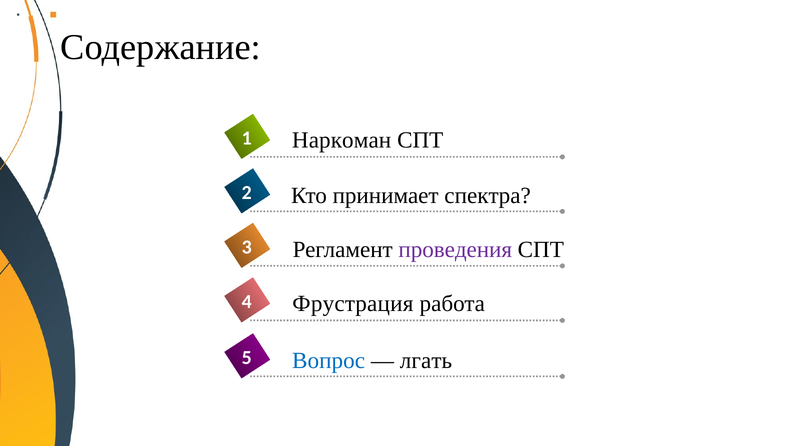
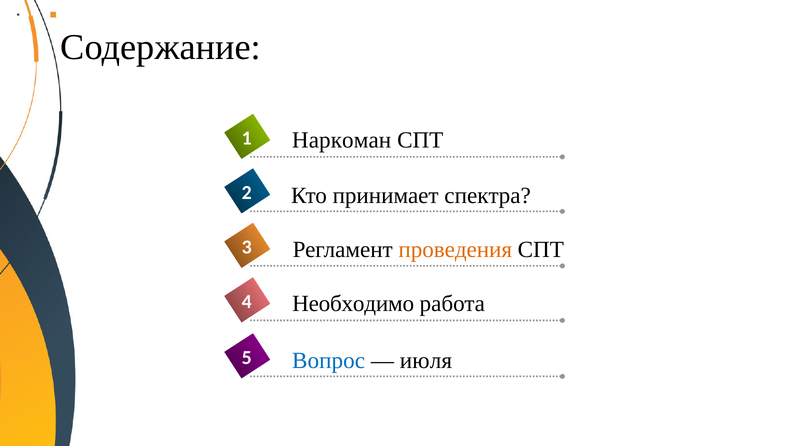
проведения colour: purple -> orange
Фрустрация: Фрустрация -> Необходимо
лгать: лгать -> июля
